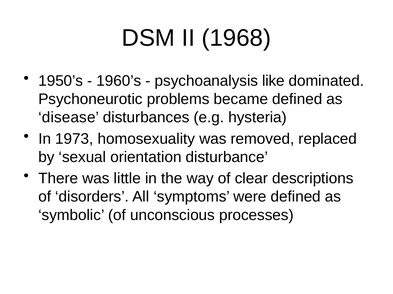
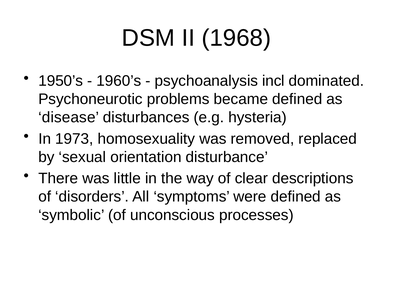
like: like -> incl
